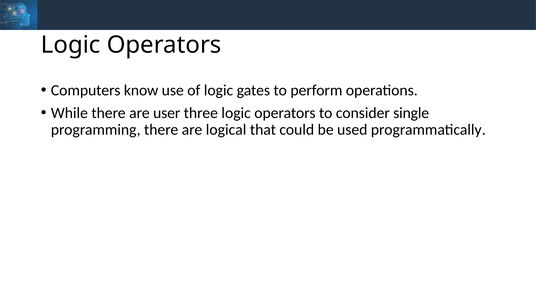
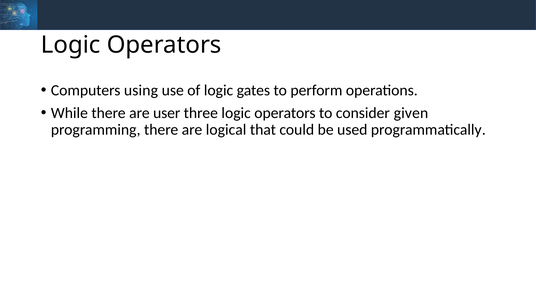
know: know -> using
single: single -> given
